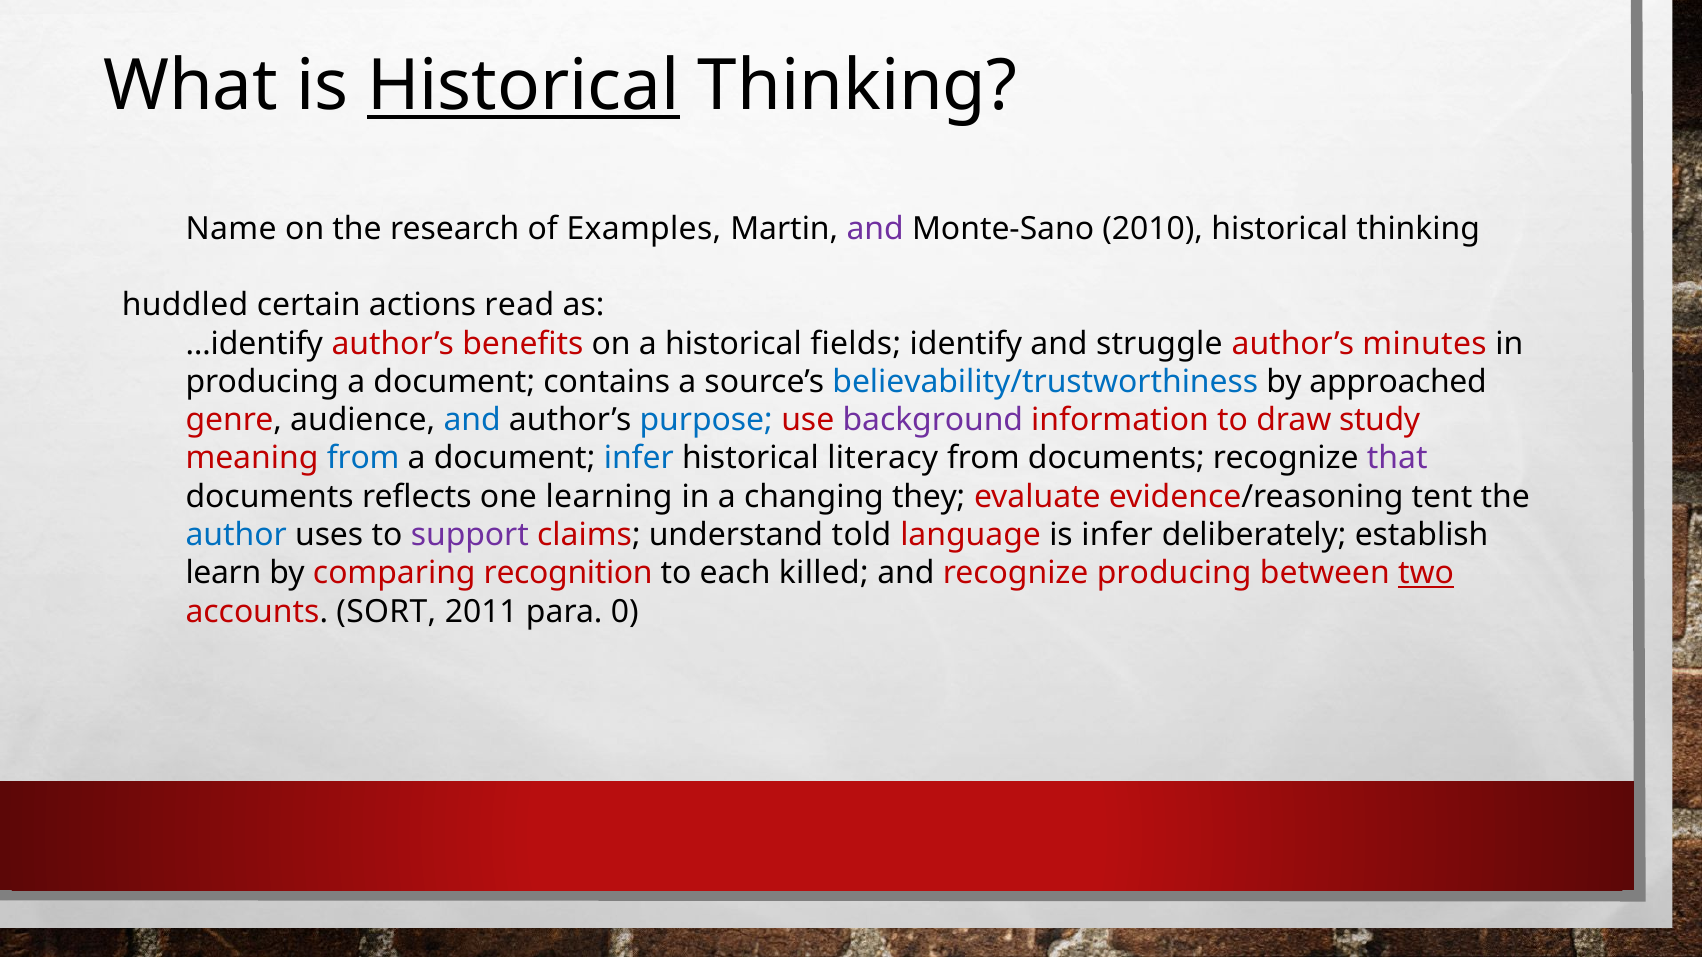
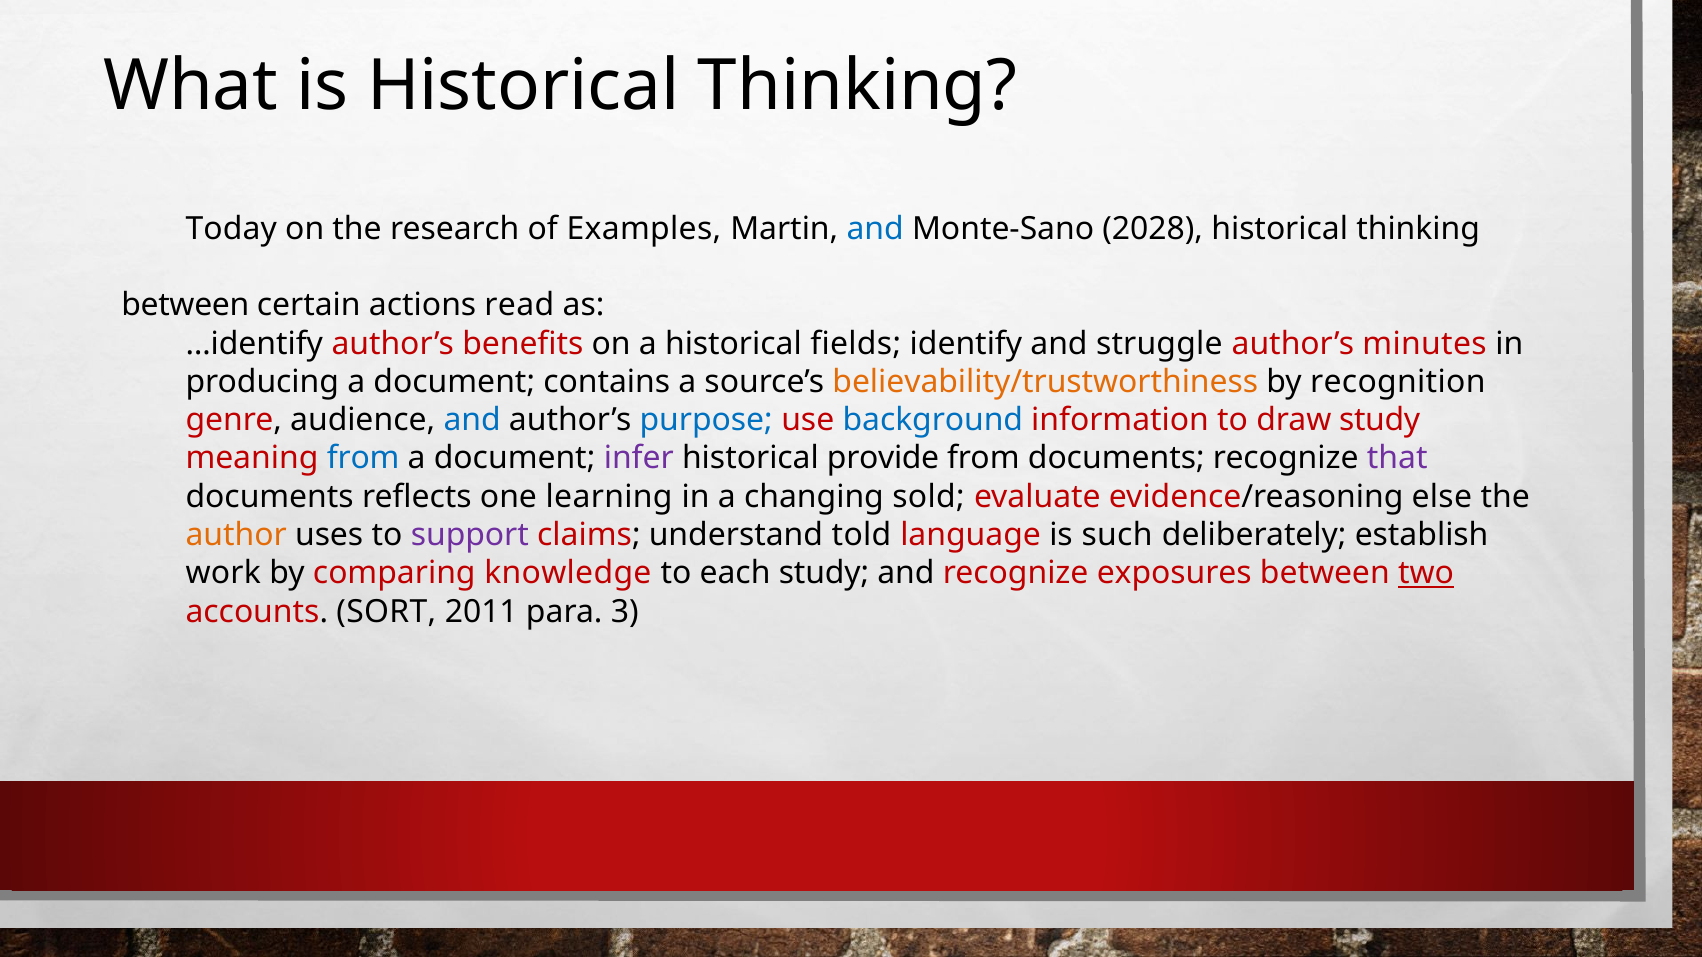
Historical at (523, 86) underline: present -> none
Name: Name -> Today
and at (875, 229) colour: purple -> blue
2010: 2010 -> 2028
huddled at (185, 305): huddled -> between
believability/trustworthiness colour: blue -> orange
approached: approached -> recognition
background colour: purple -> blue
infer at (639, 459) colour: blue -> purple
literacy: literacy -> provide
they: they -> sold
tent: tent -> else
author colour: blue -> orange
is infer: infer -> such
learn: learn -> work
recognition: recognition -> knowledge
each killed: killed -> study
recognize producing: producing -> exposures
0: 0 -> 3
